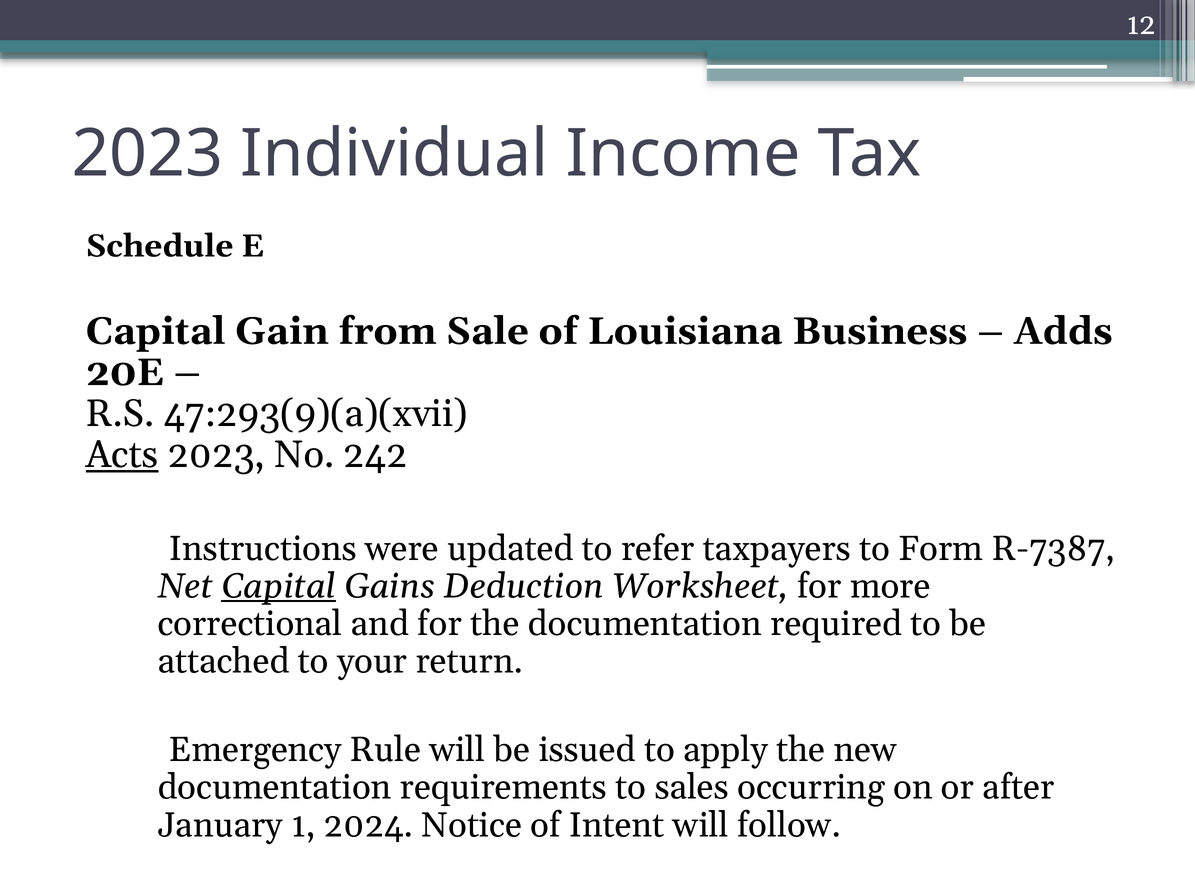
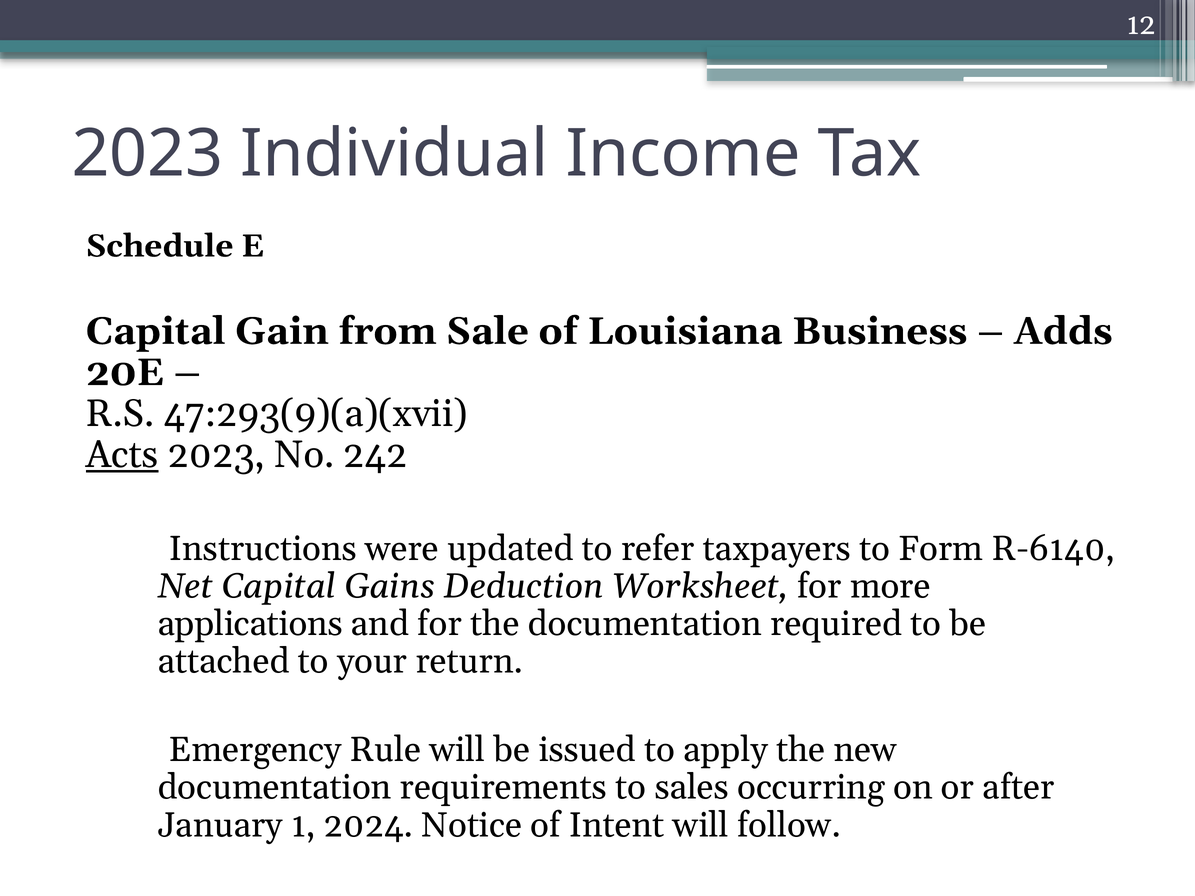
R-7387: R-7387 -> R-6140
Capital at (278, 586) underline: present -> none
correctional: correctional -> applications
